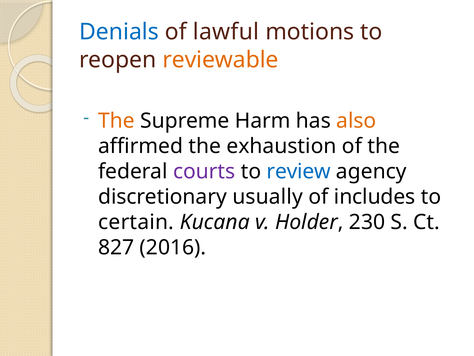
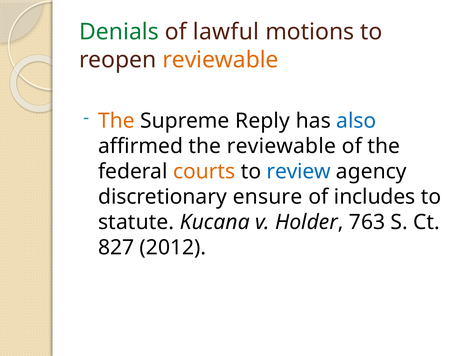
Denials colour: blue -> green
Harm: Harm -> Reply
also colour: orange -> blue
the exhaustion: exhaustion -> reviewable
courts colour: purple -> orange
usually: usually -> ensure
certain: certain -> statute
230: 230 -> 763
2016: 2016 -> 2012
